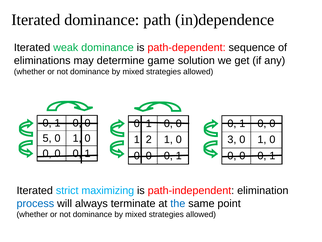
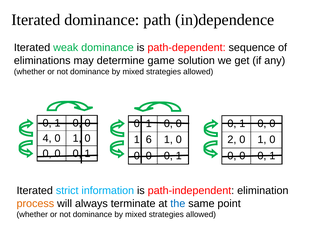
5: 5 -> 4
2: 2 -> 6
3: 3 -> 2
maximizing: maximizing -> information
process colour: blue -> orange
